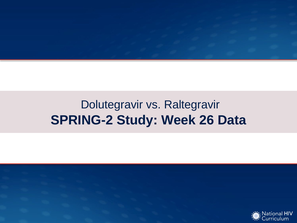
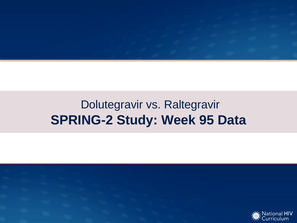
26: 26 -> 95
